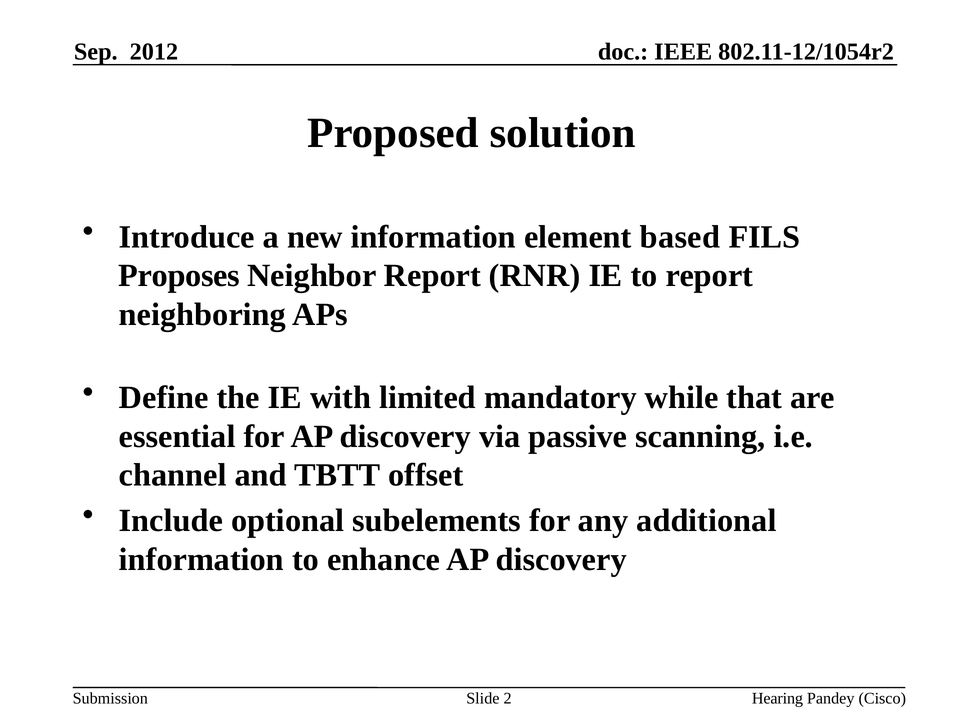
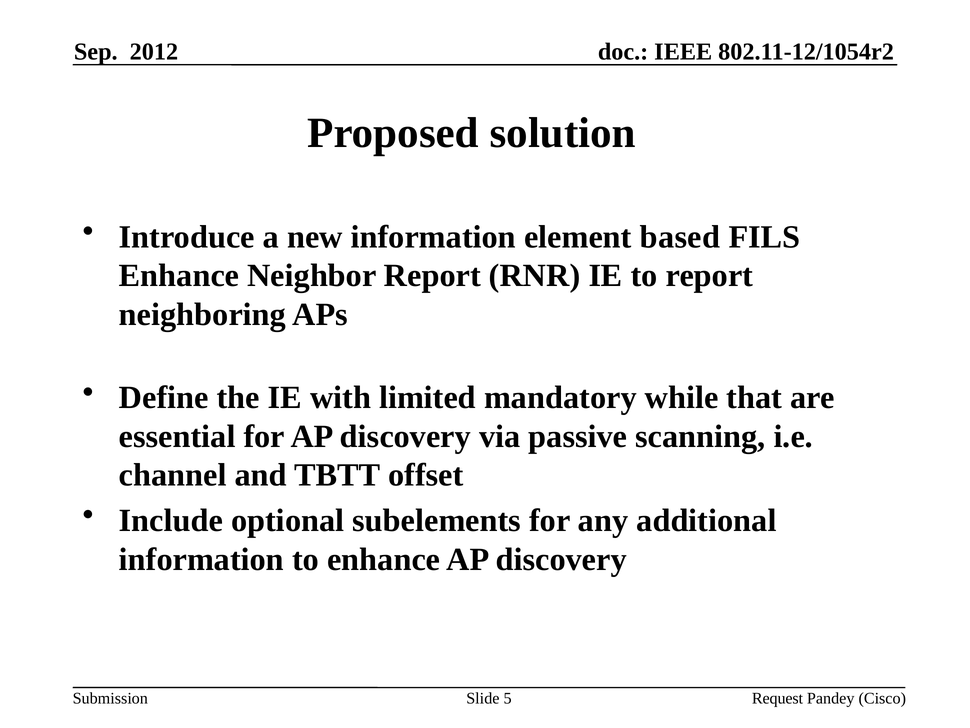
Proposes at (179, 276): Proposes -> Enhance
Hearing: Hearing -> Request
2: 2 -> 5
